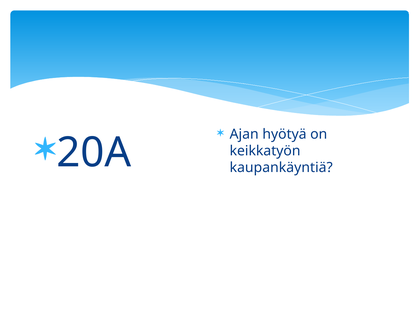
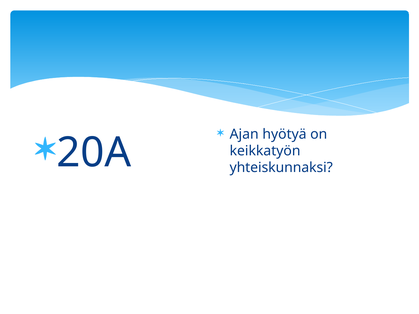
kaupankäyntiä: kaupankäyntiä -> yhteiskunnaksi
